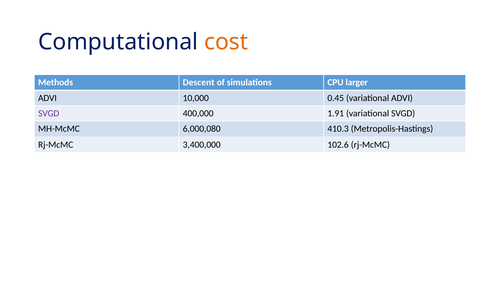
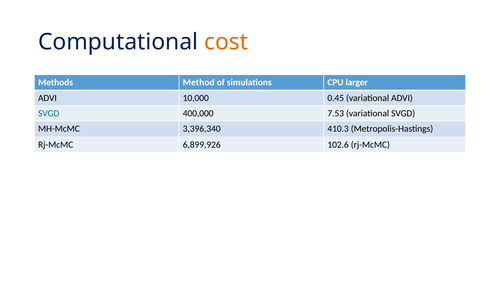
Descent: Descent -> Method
SVGD at (49, 113) colour: purple -> blue
1.91: 1.91 -> 7.53
6,000,080: 6,000,080 -> 3,396,340
3,400,000: 3,400,000 -> 6,899,926
